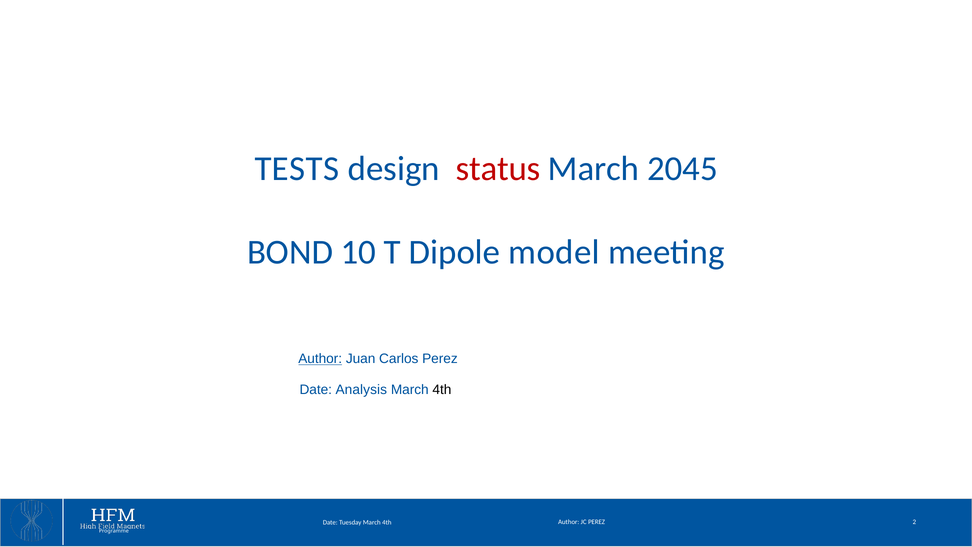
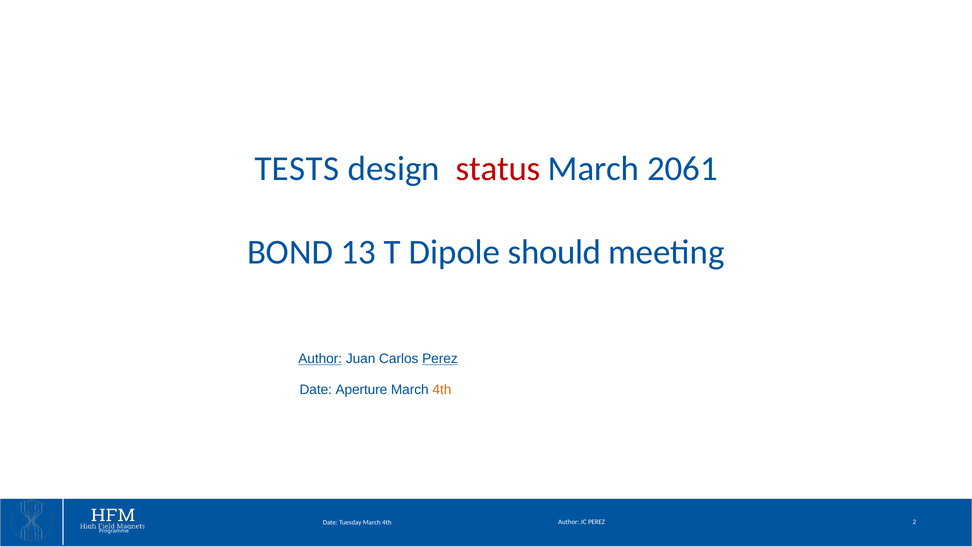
2045: 2045 -> 2061
10: 10 -> 13
model: model -> should
Perez at (440, 359) underline: none -> present
Analysis: Analysis -> Aperture
4th at (442, 389) colour: black -> orange
